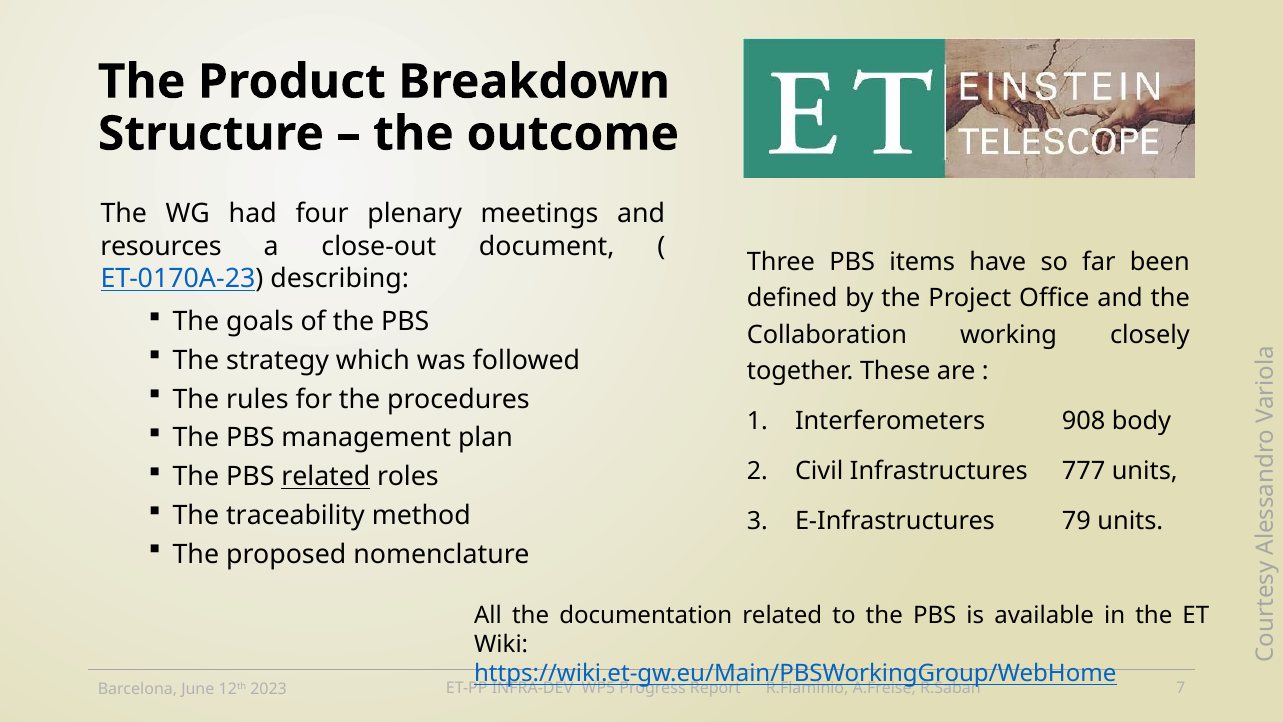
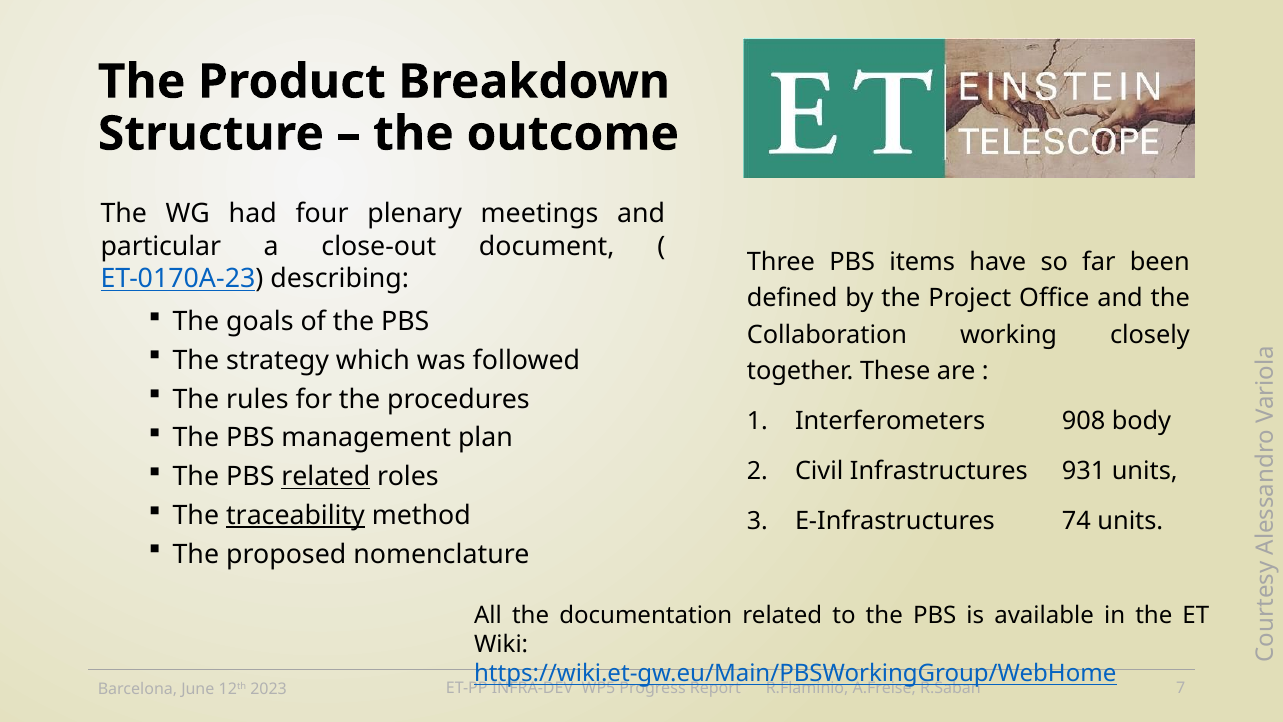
resources: resources -> particular
777: 777 -> 931
traceability underline: none -> present
79: 79 -> 74
